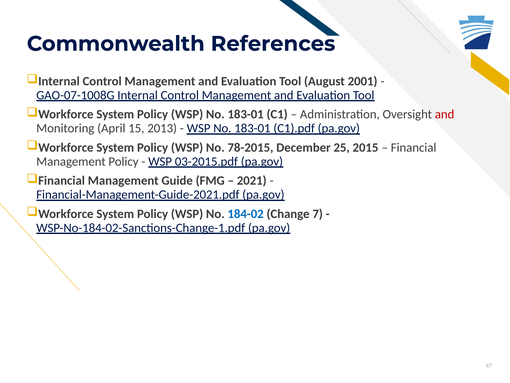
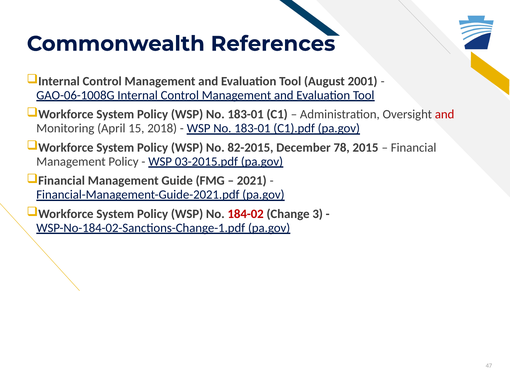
GAO-07-1008G: GAO-07-1008G -> GAO-06-1008G
2013: 2013 -> 2018
78-2015: 78-2015 -> 82-2015
25: 25 -> 78
184-02 colour: blue -> red
7: 7 -> 3
